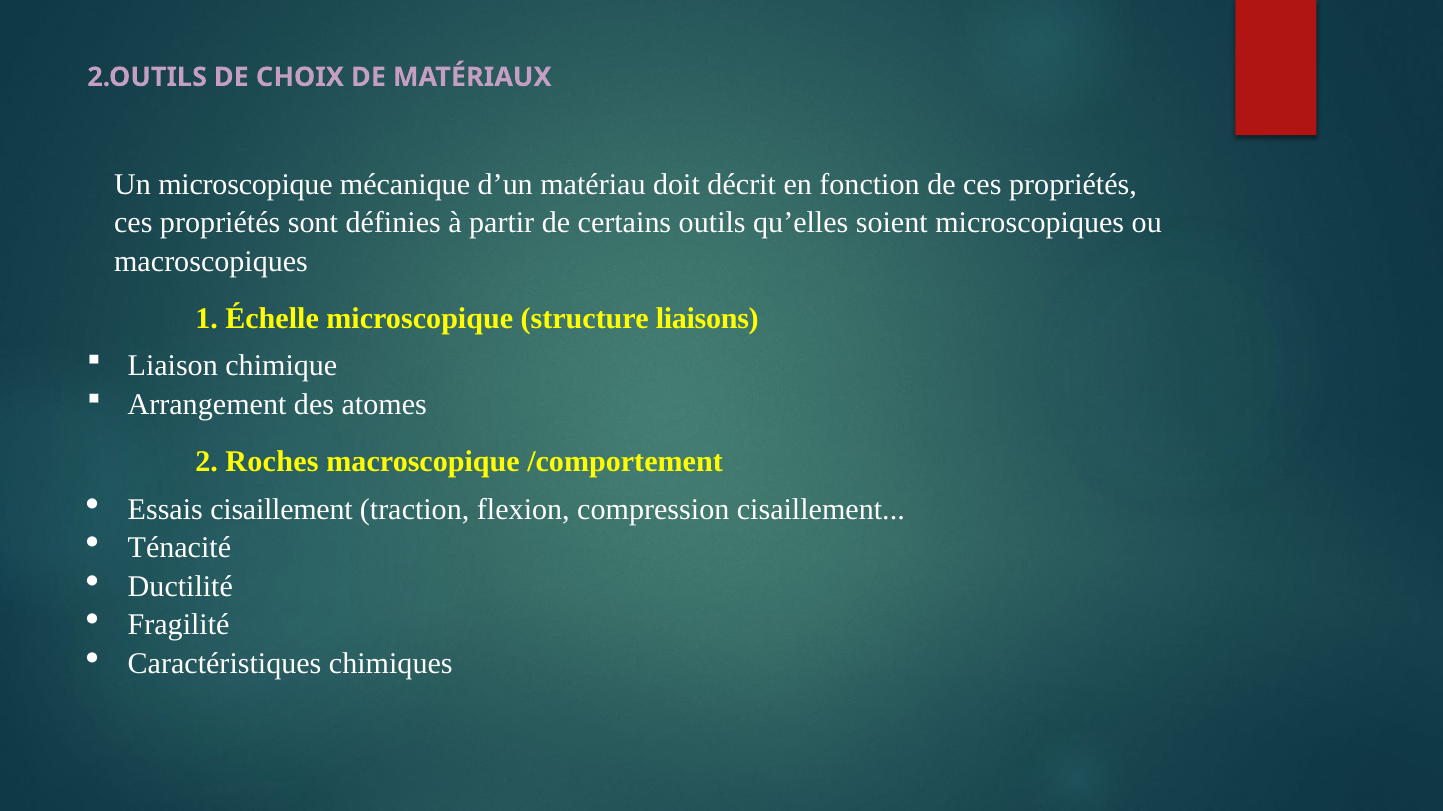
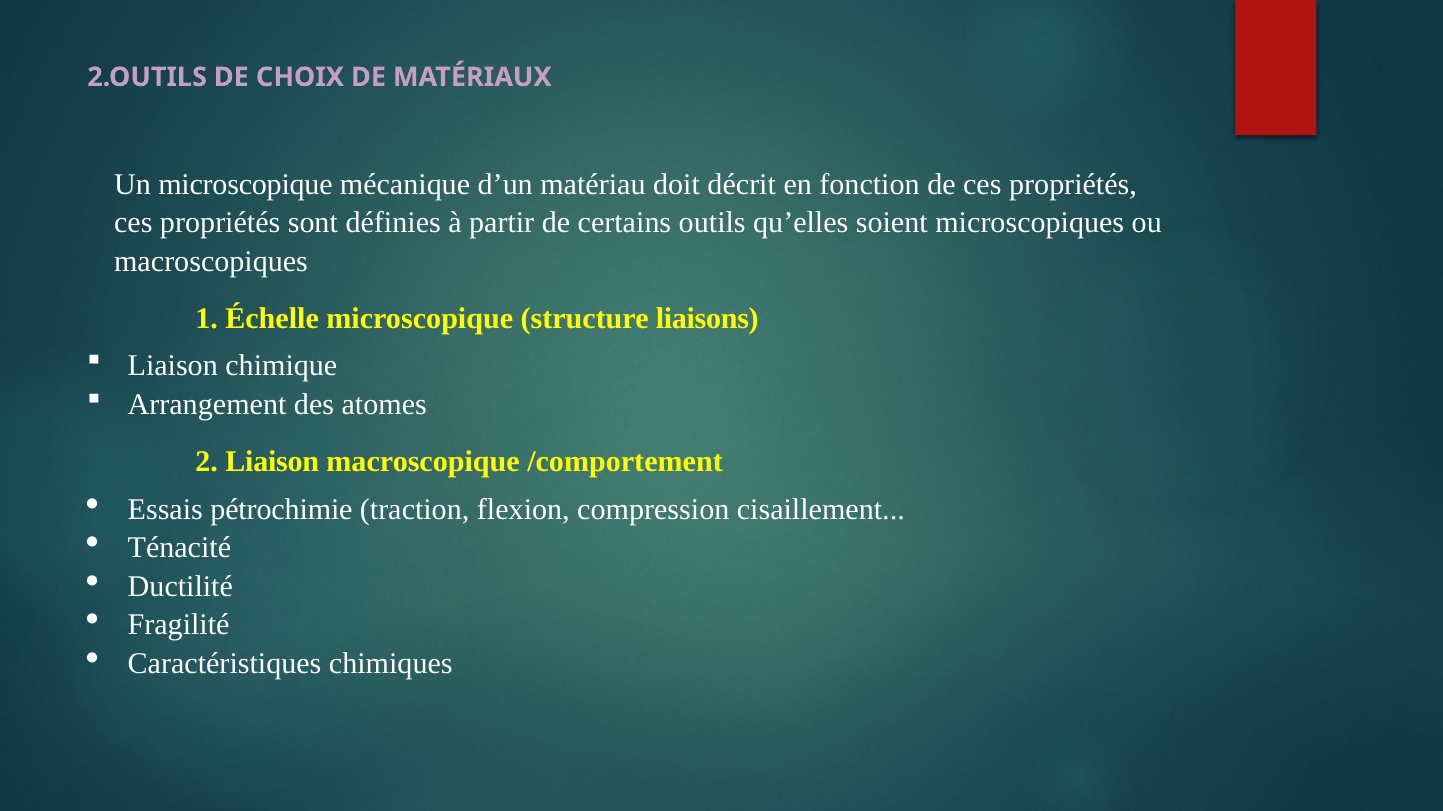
2 Roches: Roches -> Liaison
Essais cisaillement: cisaillement -> pétrochimie
